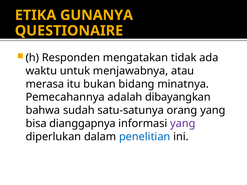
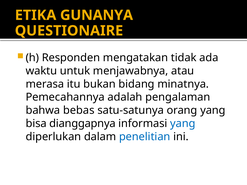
dibayangkan: dibayangkan -> pengalaman
sudah: sudah -> bebas
yang at (183, 124) colour: purple -> blue
